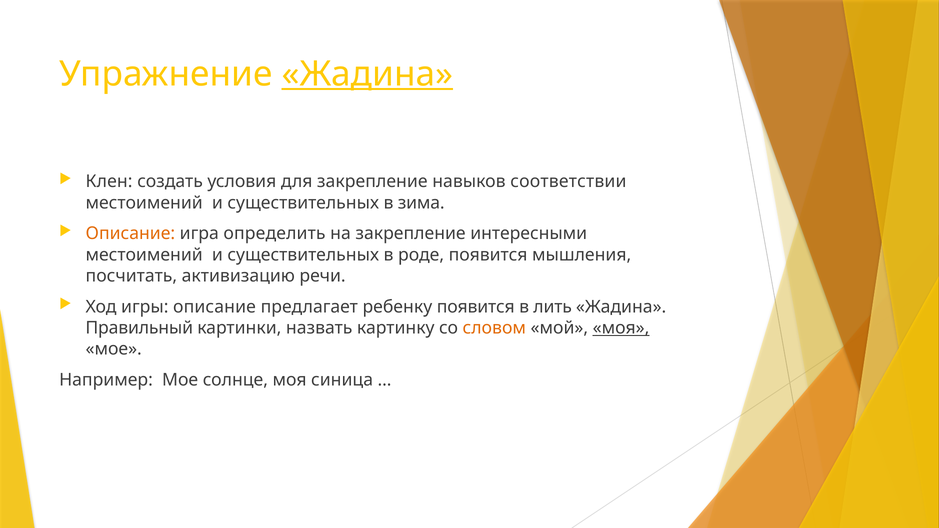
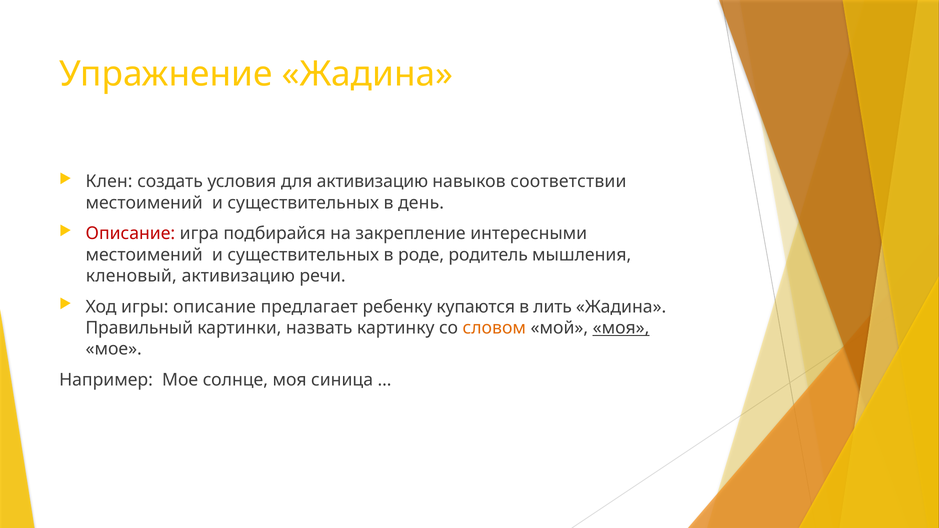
Жадина at (367, 74) underline: present -> none
для закрепление: закрепление -> активизацию
зима: зима -> день
Описание at (130, 234) colour: orange -> red
определить: определить -> подбирайся
роде появится: появится -> родитель
посчитать: посчитать -> кленовый
ребенку появится: появится -> купаются
